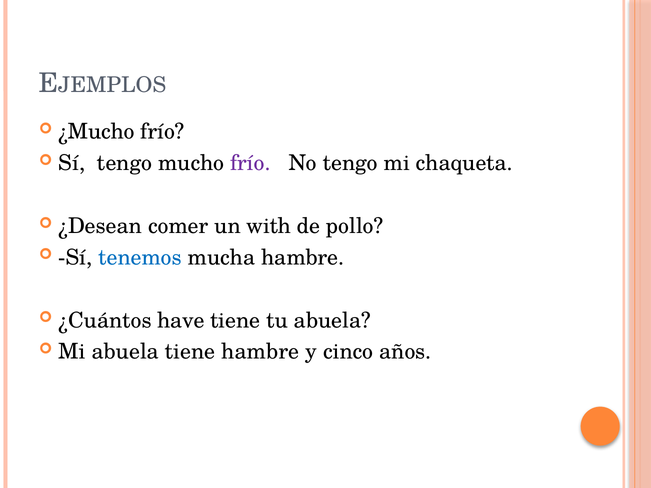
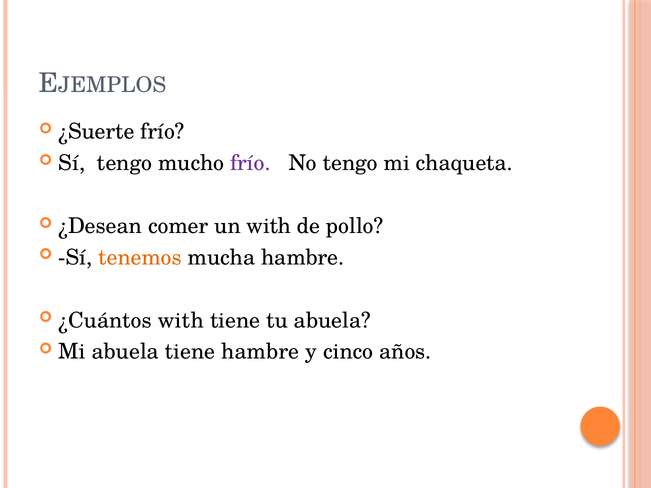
¿Mucho: ¿Mucho -> ¿Suerte
tenemos colour: blue -> orange
¿Cuántos have: have -> with
